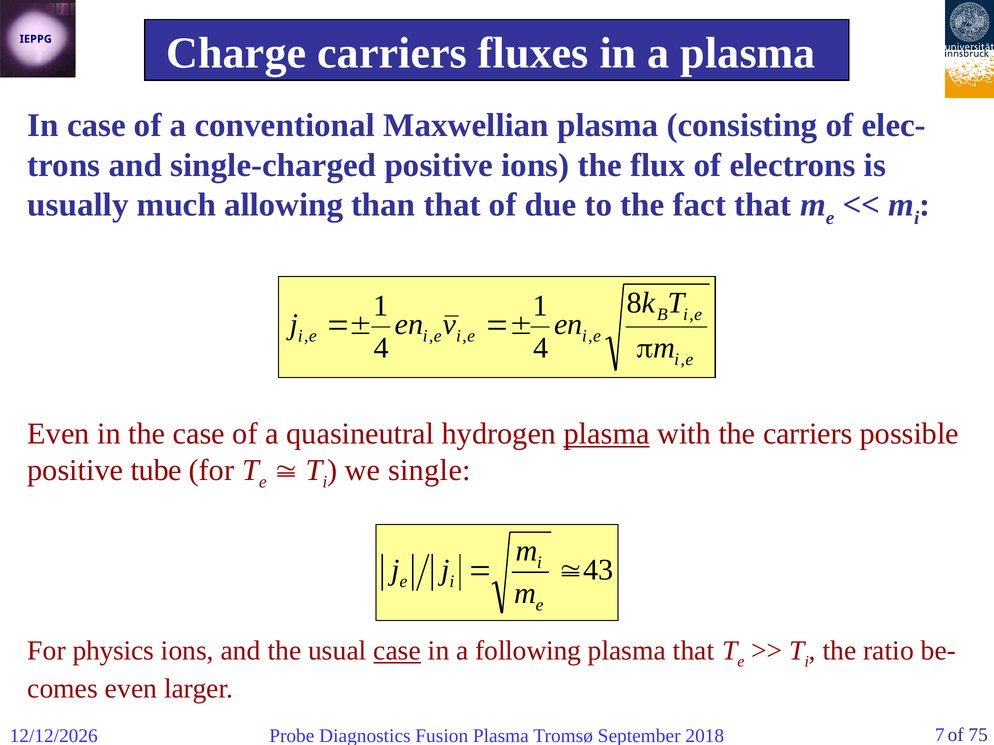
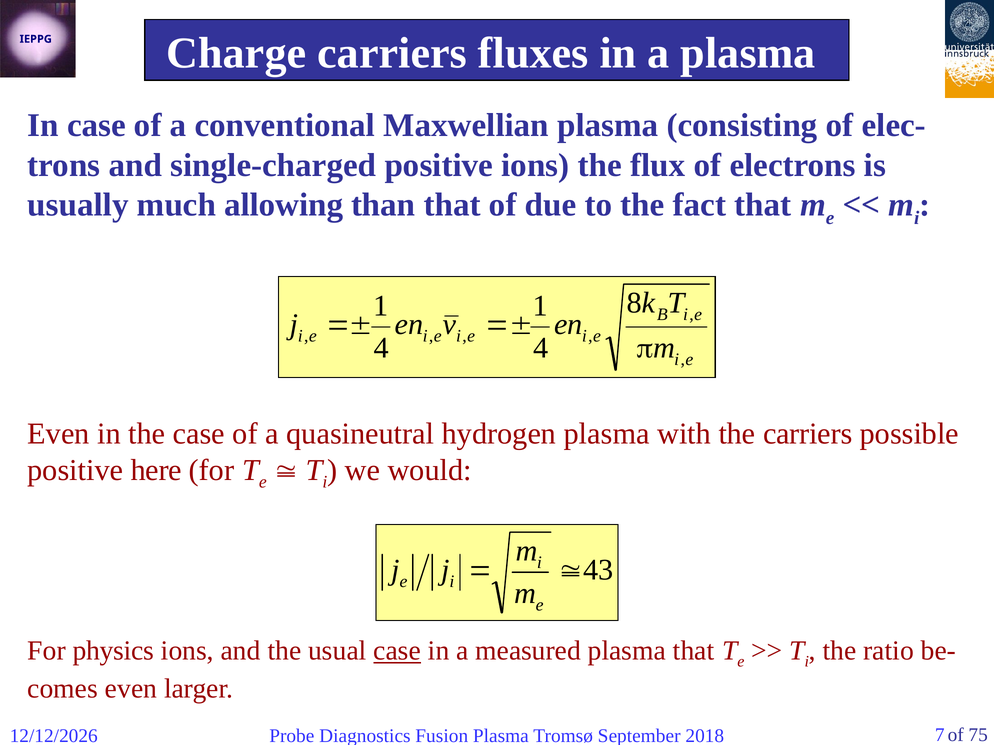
plasma at (607, 434) underline: present -> none
tube: tube -> here
single: single -> would
following: following -> measured
